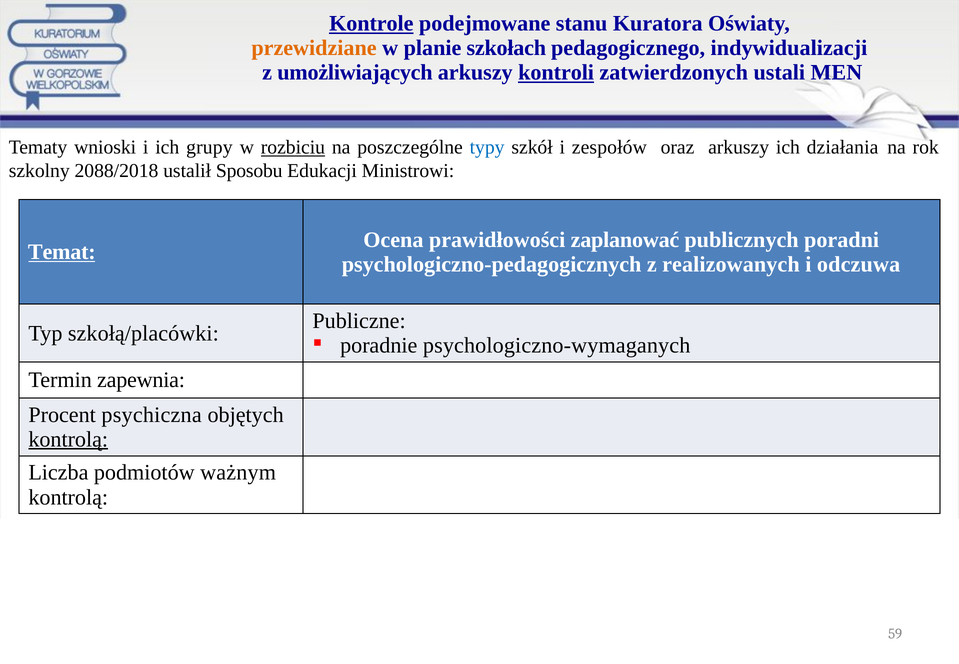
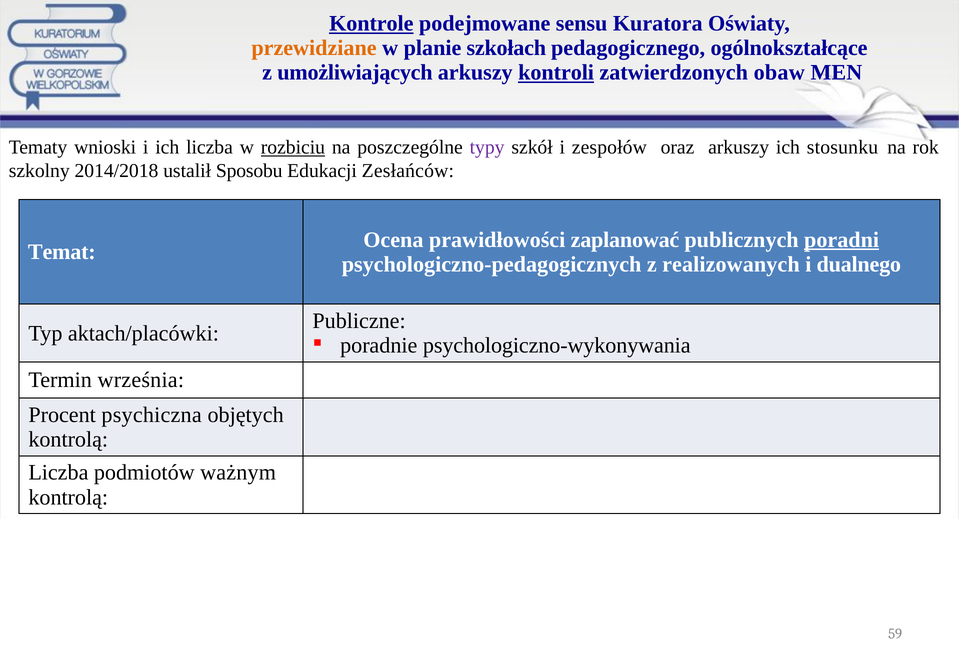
stanu: stanu -> sensu
indywidualizacji: indywidualizacji -> ogólnokształcące
ustali: ustali -> obaw
ich grupy: grupy -> liczba
typy colour: blue -> purple
działania: działania -> stosunku
2088/2018: 2088/2018 -> 2014/2018
Ministrowi: Ministrowi -> Zesłańców
poradni underline: none -> present
Temat underline: present -> none
odczuwa: odczuwa -> dualnego
szkołą/placówki: szkołą/placówki -> aktach/placówki
psychologiczno-wymaganych: psychologiczno-wymaganych -> psychologiczno-wykonywania
zapewnia: zapewnia -> września
kontrolą at (68, 439) underline: present -> none
